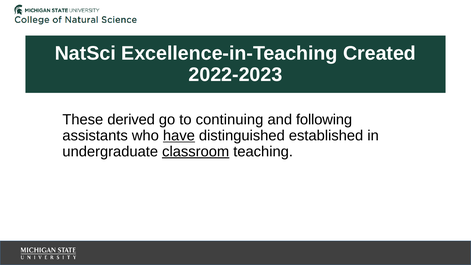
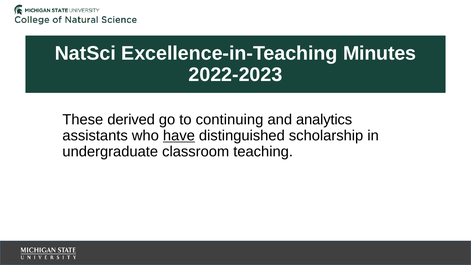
Created: Created -> Minutes
following: following -> analytics
established: established -> scholarship
classroom underline: present -> none
